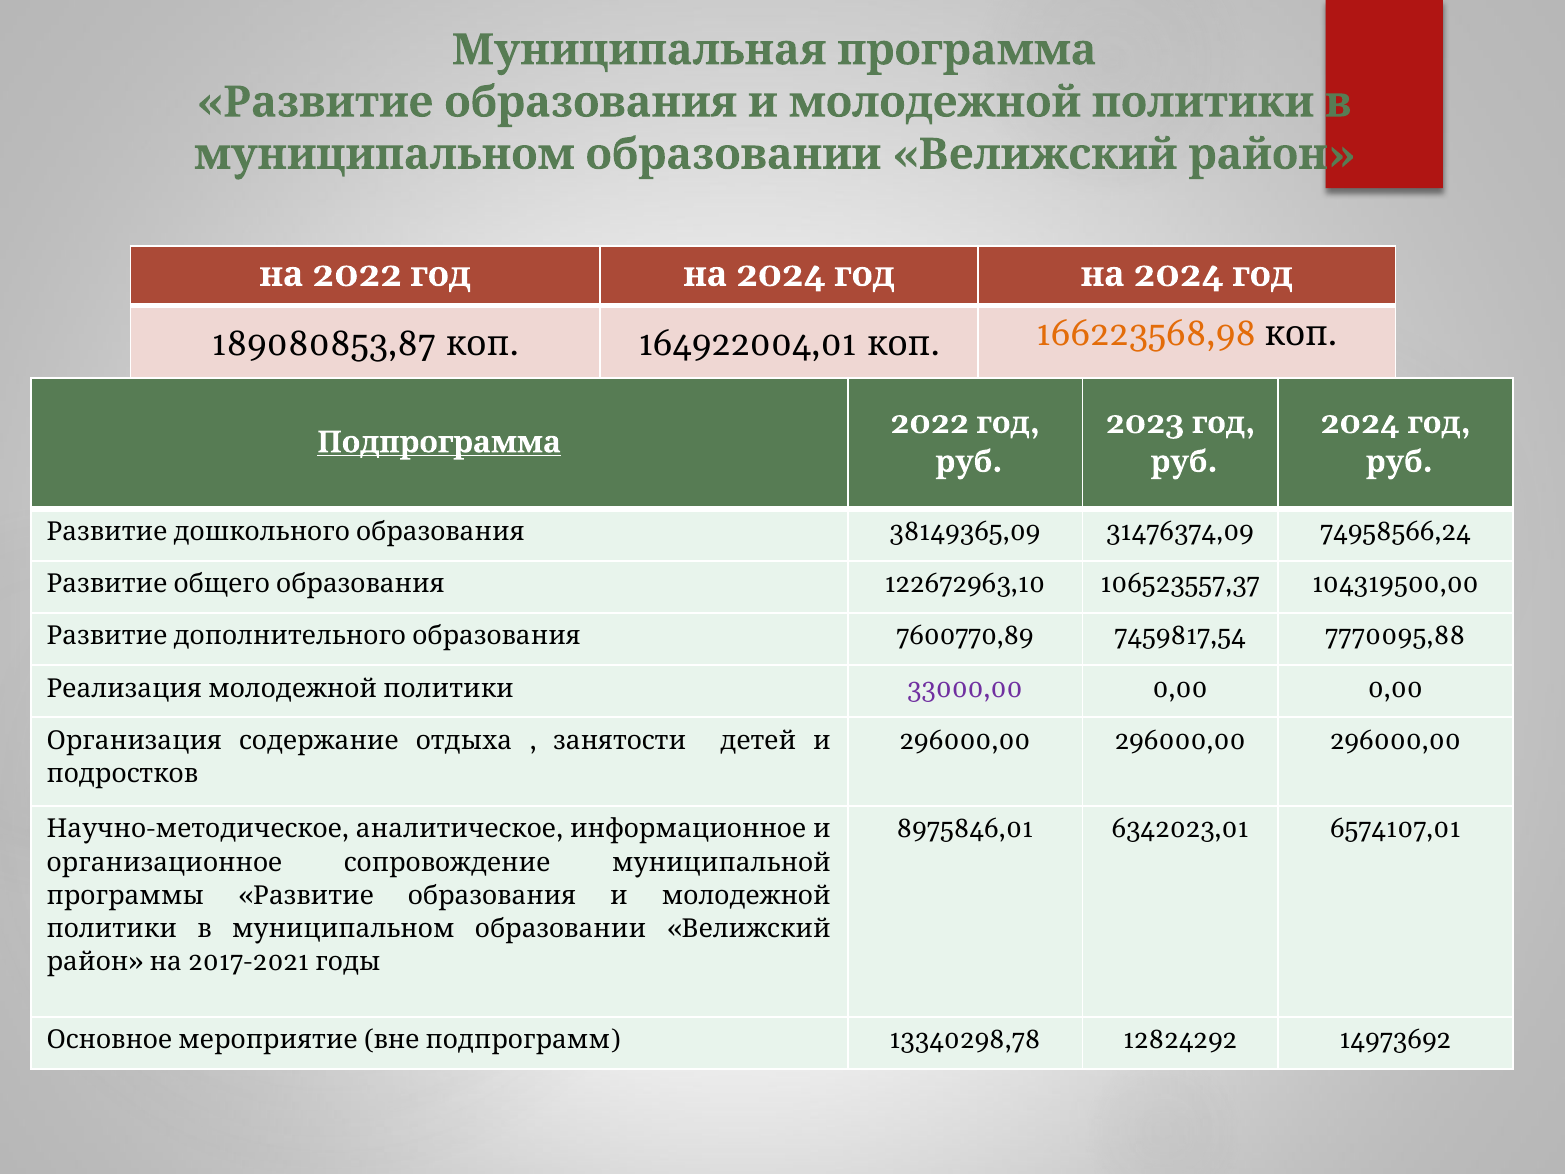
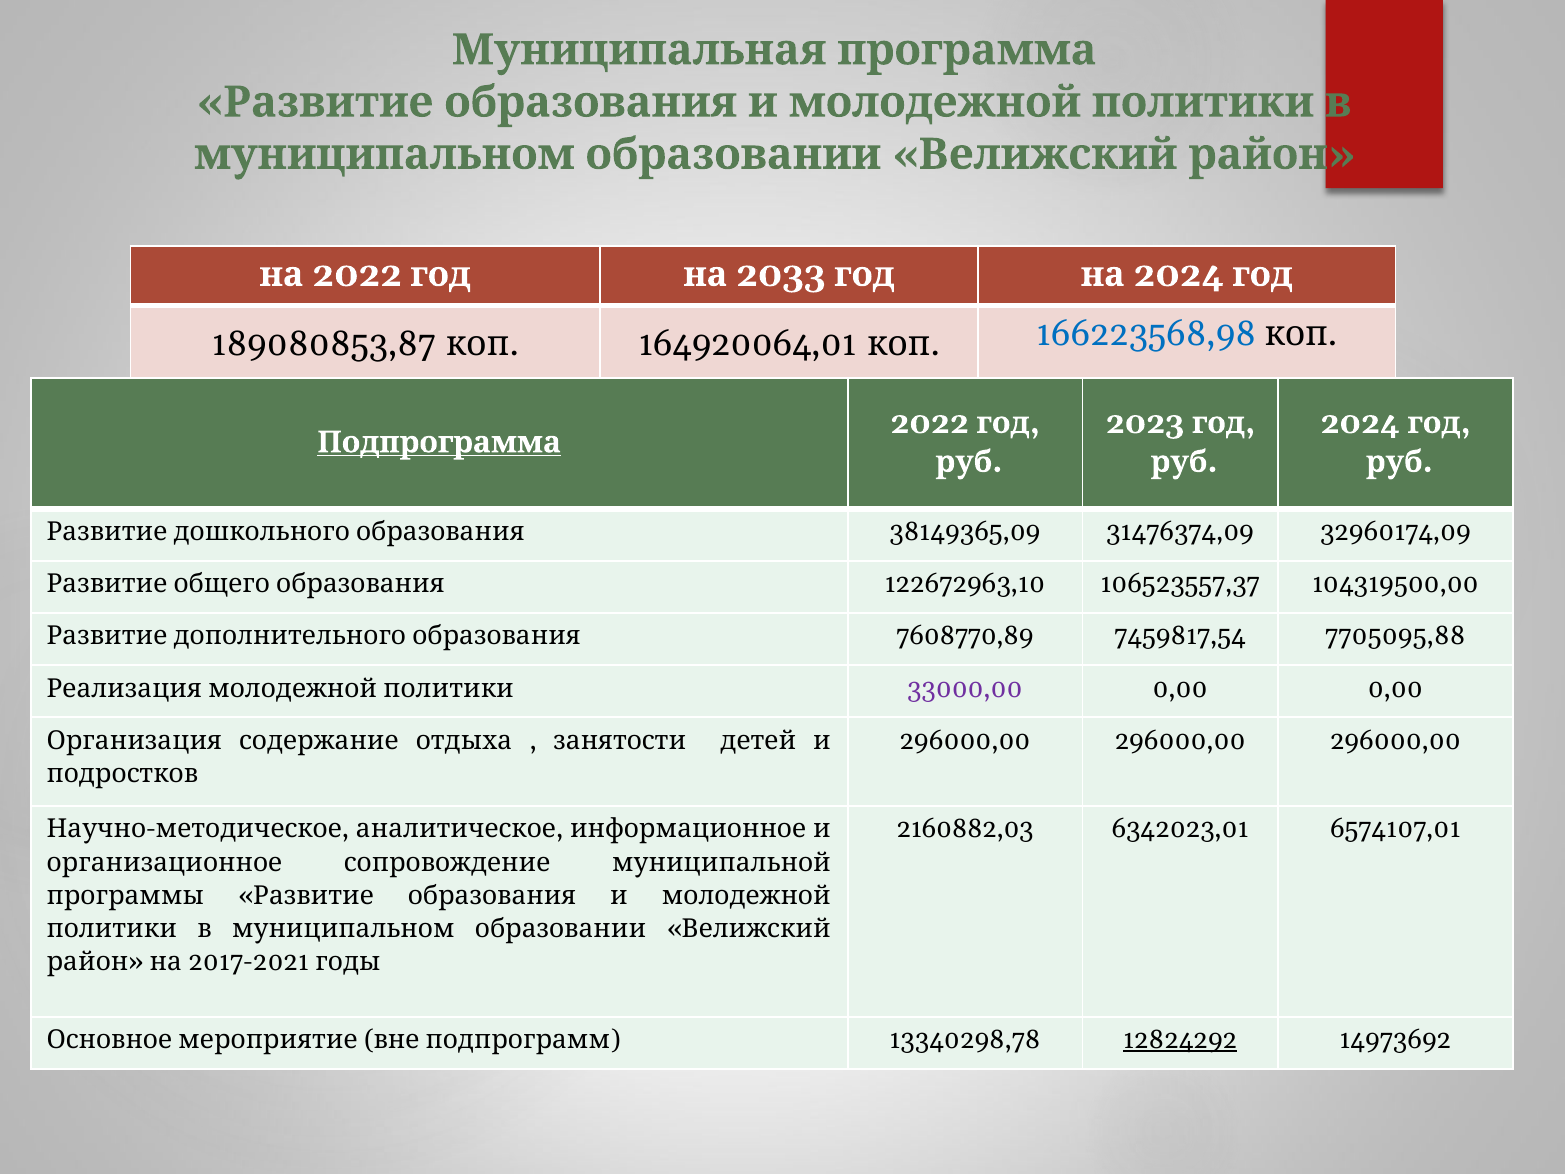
2024 at (781, 274): 2024 -> 2033
164922004,01: 164922004,01 -> 164920064,01
166223568,98 colour: orange -> blue
74958566,24: 74958566,24 -> 32960174,09
7600770,89: 7600770,89 -> 7608770,89
7770095,88: 7770095,88 -> 7705095,88
8975846,01: 8975846,01 -> 2160882,03
12824292 underline: none -> present
